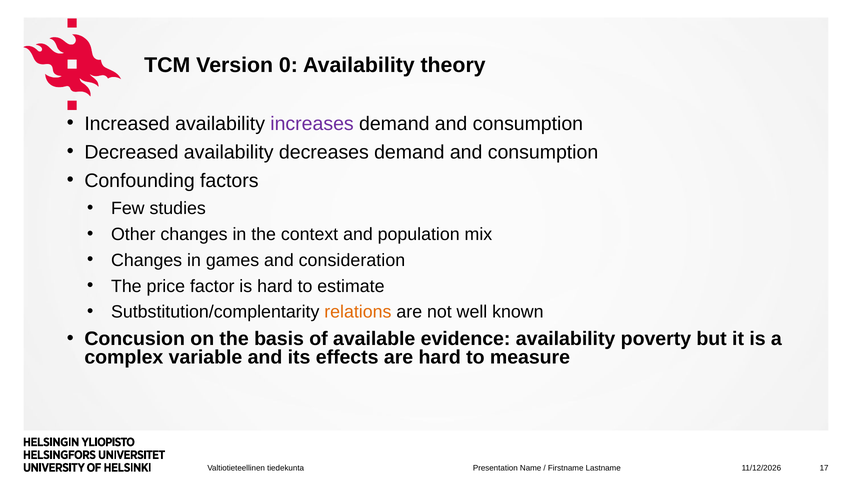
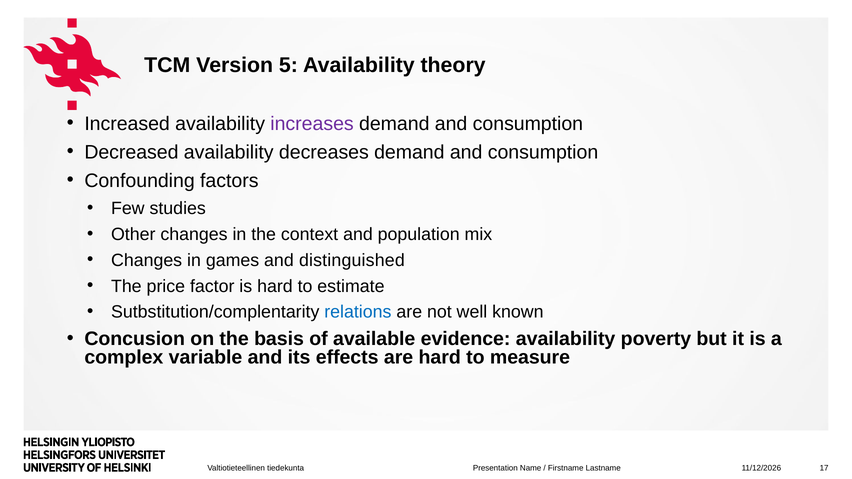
0: 0 -> 5
consideration: consideration -> distinguished
relations colour: orange -> blue
